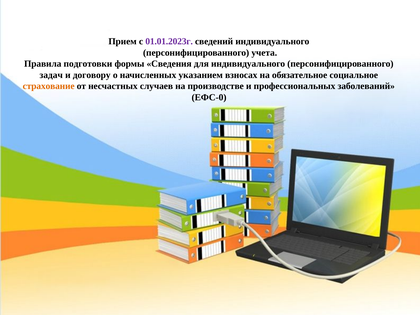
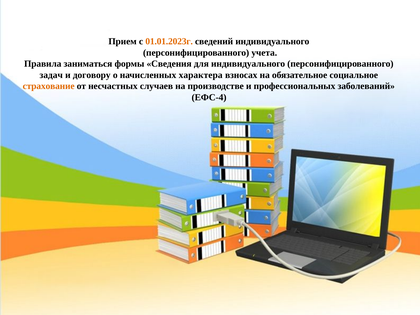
01.01.2023г colour: purple -> orange
подготовки: подготовки -> заниматься
указанием: указанием -> характера
ЕФС-0: ЕФС-0 -> ЕФС-4
